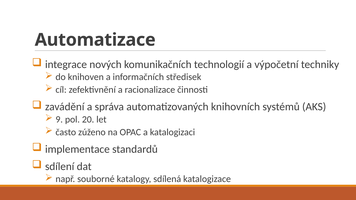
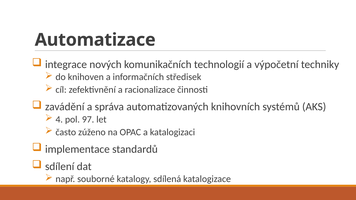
9: 9 -> 4
20: 20 -> 97
